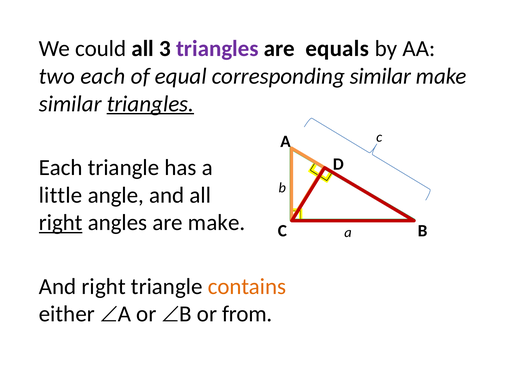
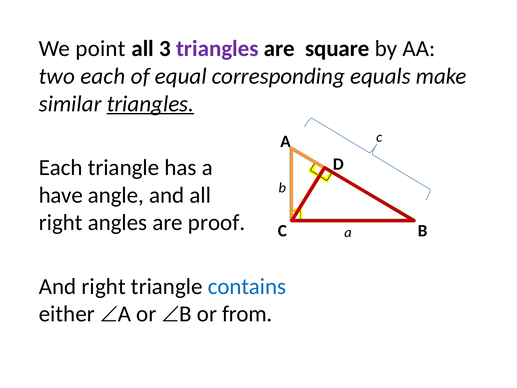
could: could -> point
equals: equals -> square
corresponding similar: similar -> equals
little: little -> have
right at (61, 223) underline: present -> none
are make: make -> proof
contains colour: orange -> blue
